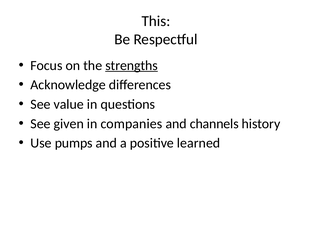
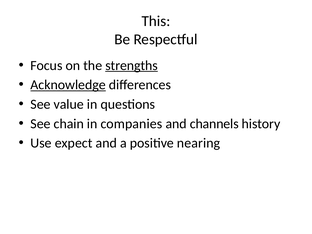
Acknowledge underline: none -> present
given: given -> chain
pumps: pumps -> expect
learned: learned -> nearing
